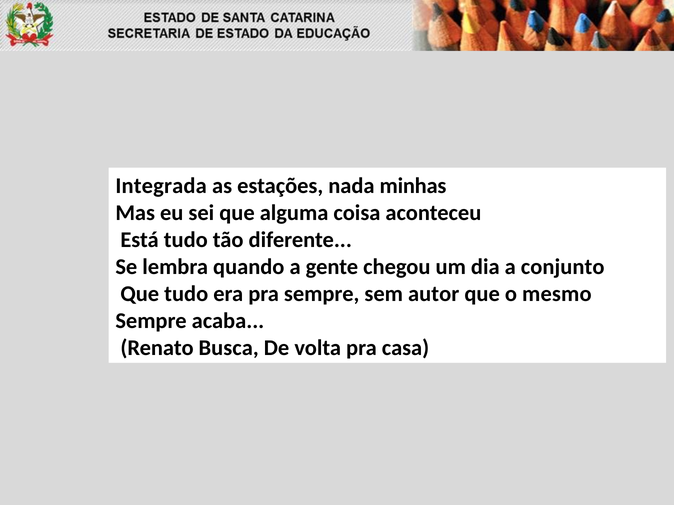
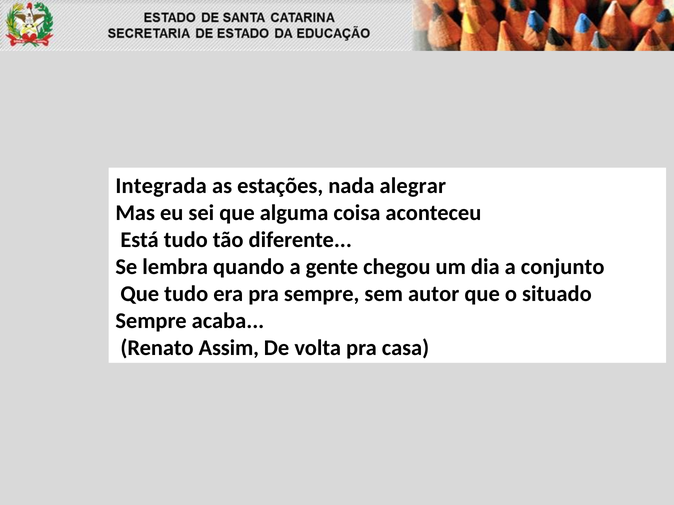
minhas: minhas -> alegrar
mesmo: mesmo -> situado
Busca: Busca -> Assim
